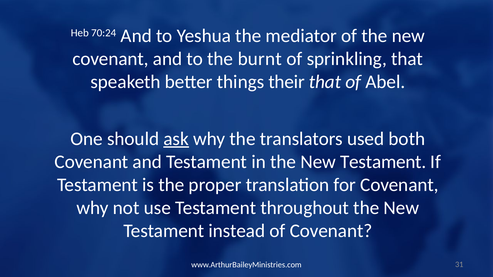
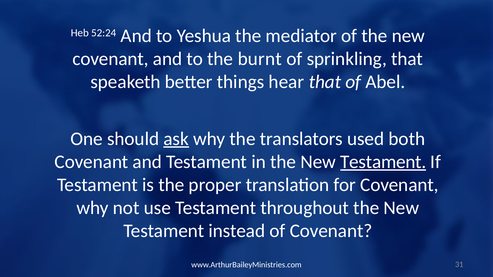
70:24: 70:24 -> 52:24
their: their -> hear
Testament at (383, 162) underline: none -> present
